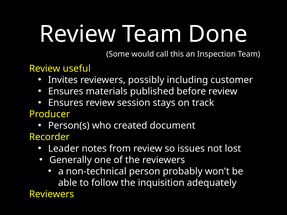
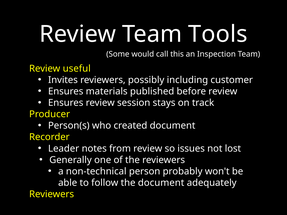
Done: Done -> Tools
the inquisition: inquisition -> document
